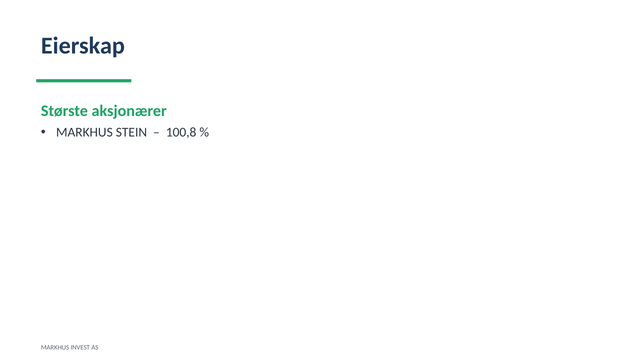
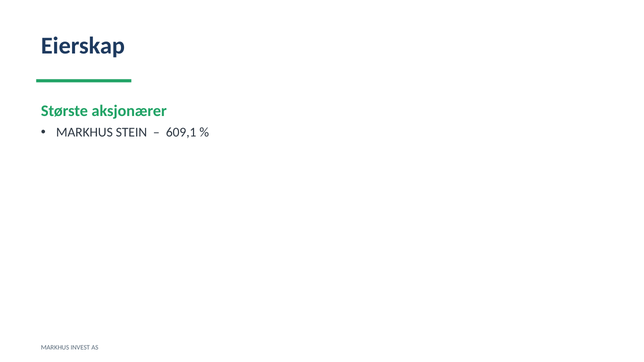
100,8: 100,8 -> 609,1
